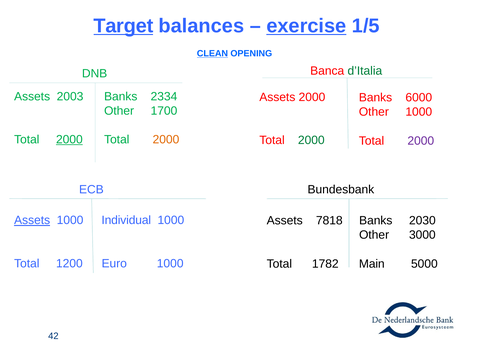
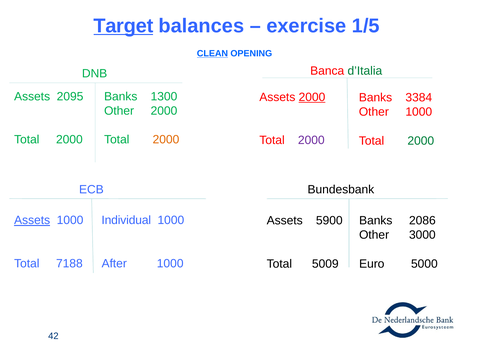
exercise underline: present -> none
2003: 2003 -> 2095
2334: 2334 -> 1300
2000 at (312, 97) underline: none -> present
6000: 6000 -> 3384
Other 1700: 1700 -> 2000
2000 at (69, 140) underline: present -> none
2000 at (311, 140) colour: green -> purple
2000 at (421, 141) colour: purple -> green
7818: 7818 -> 5900
2030: 2030 -> 2086
1200: 1200 -> 7188
Euro: Euro -> After
1782: 1782 -> 5009
Main: Main -> Euro
